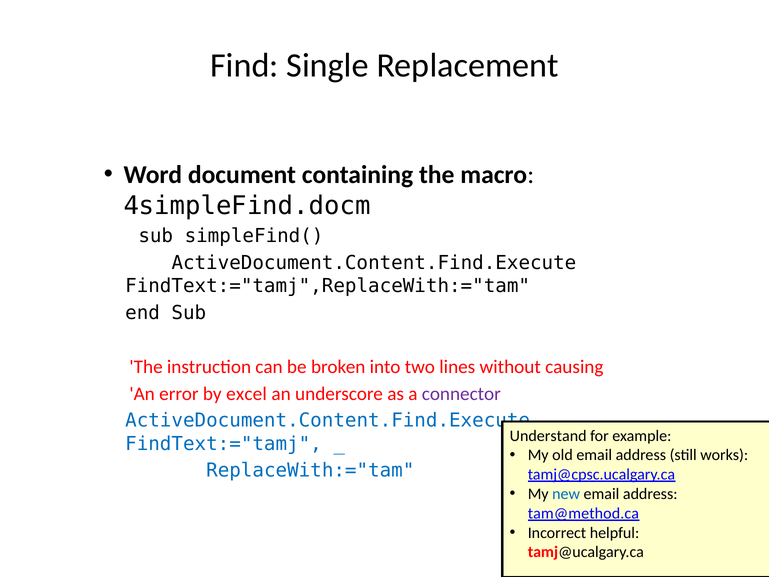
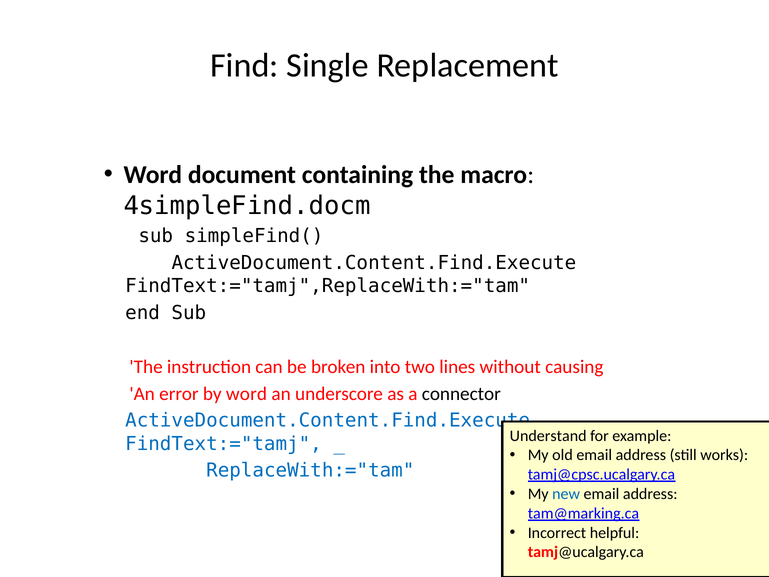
by excel: excel -> word
connector colour: purple -> black
tam@method.ca: tam@method.ca -> tam@marking.ca
